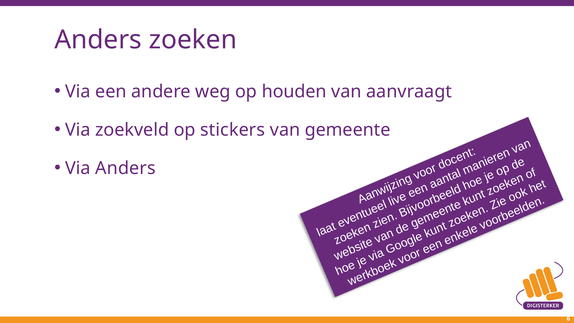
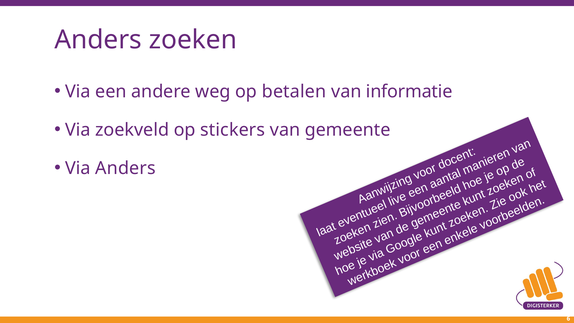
houden: houden -> betalen
aanvraagt: aanvraagt -> informatie
